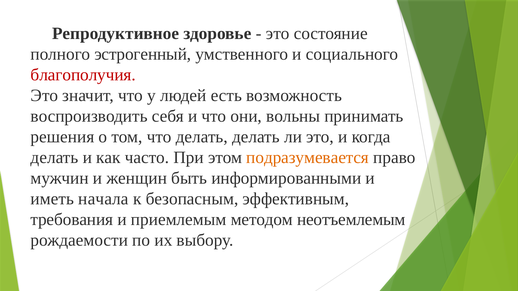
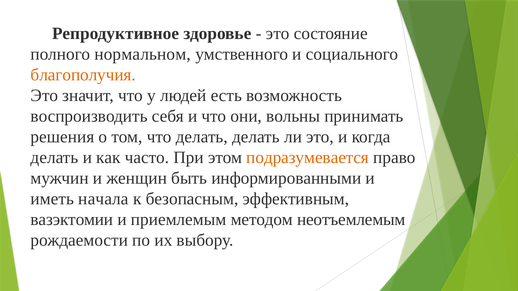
эстрогенный: эстрогенный -> нормальном
благополучия colour: red -> orange
требования: требования -> вазэктомии
